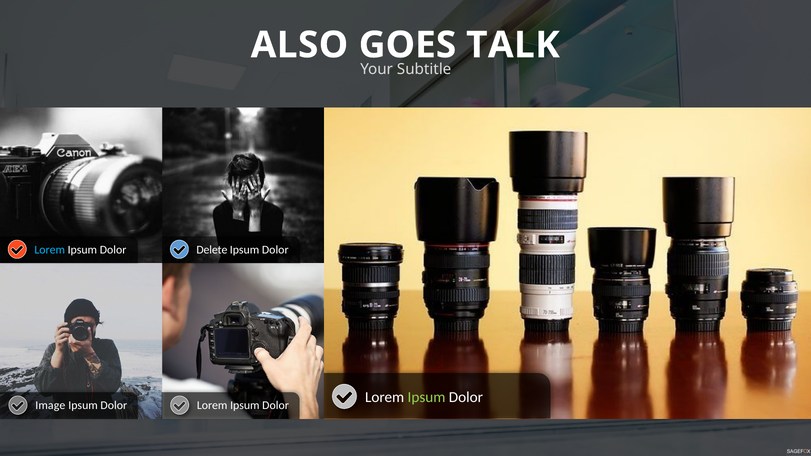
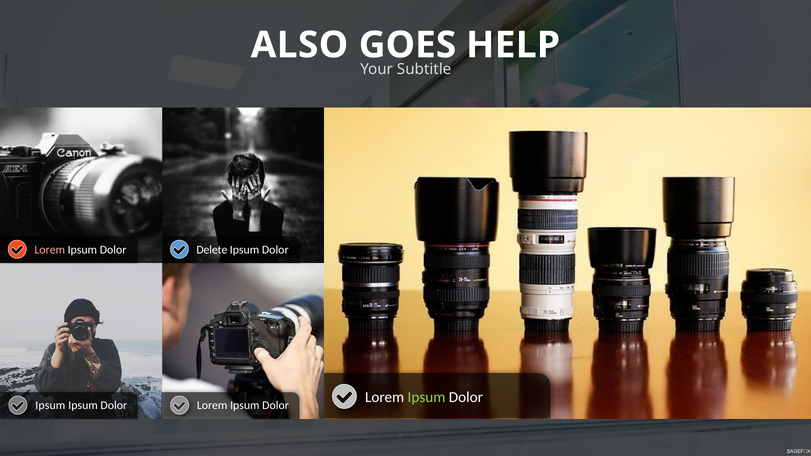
TALK: TALK -> HELP
Lorem at (50, 250) colour: light blue -> pink
Image at (50, 406): Image -> Ipsum
